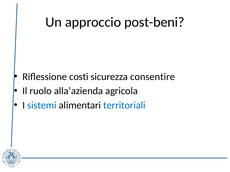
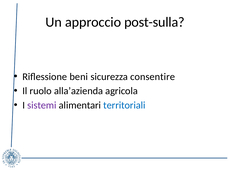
post-beni: post-beni -> post-sulla
costi: costi -> beni
sistemi colour: blue -> purple
